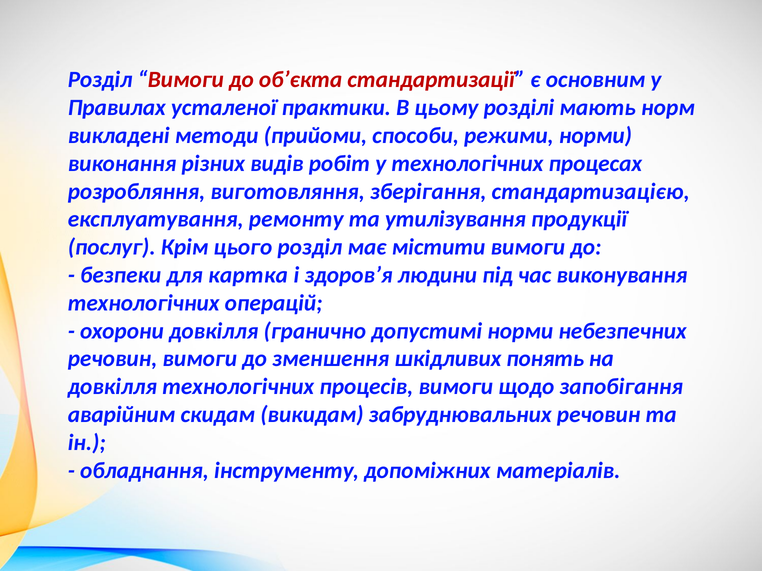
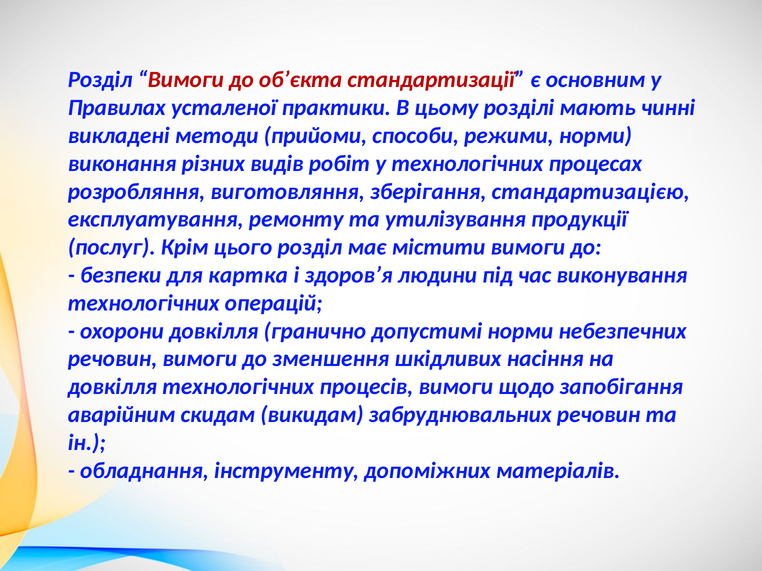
норм: норм -> чинні
понять: понять -> насіння
